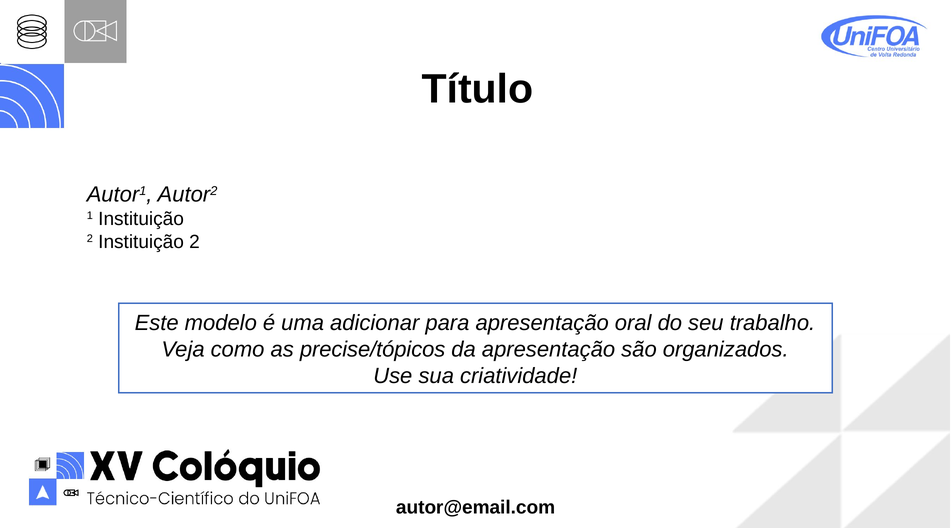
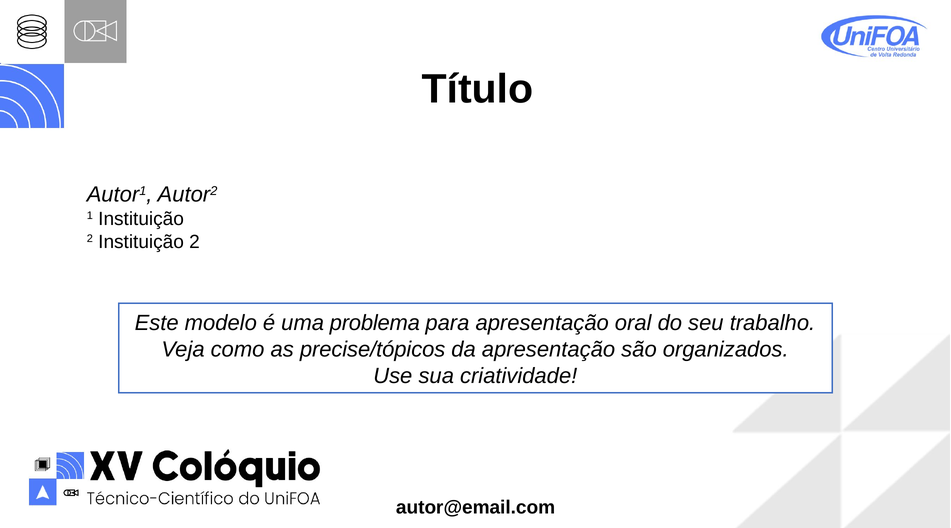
adicionar: adicionar -> problema
